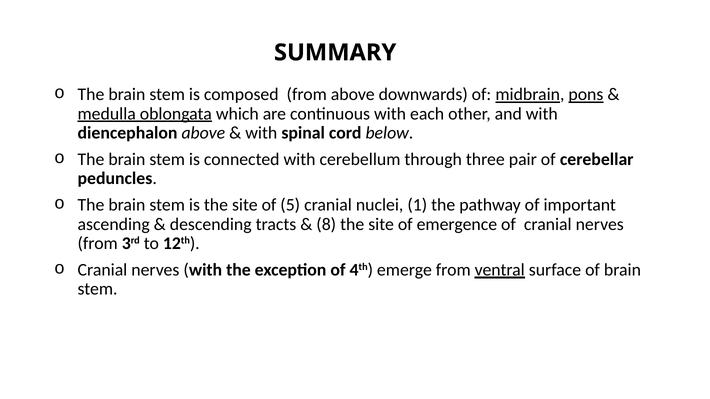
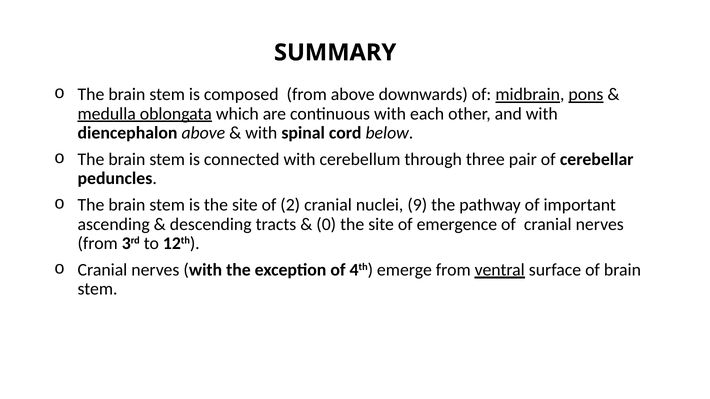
5: 5 -> 2
1: 1 -> 9
8: 8 -> 0
